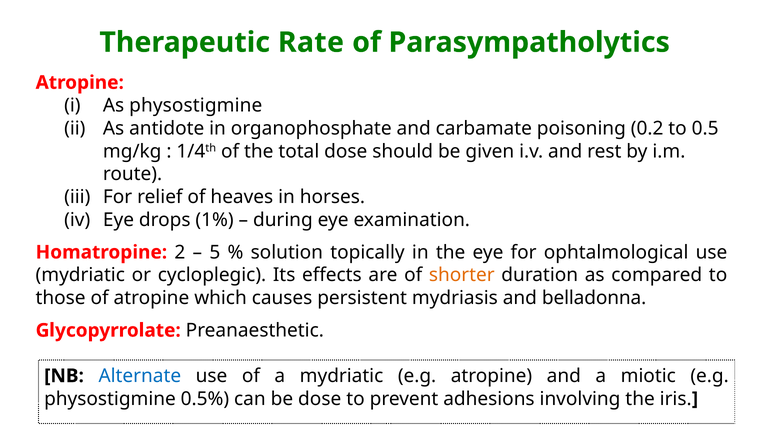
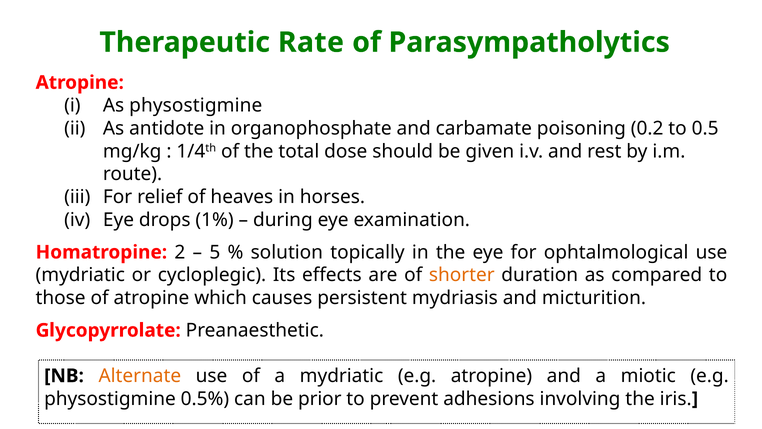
belladonna: belladonna -> micturition
Alternate colour: blue -> orange
be dose: dose -> prior
